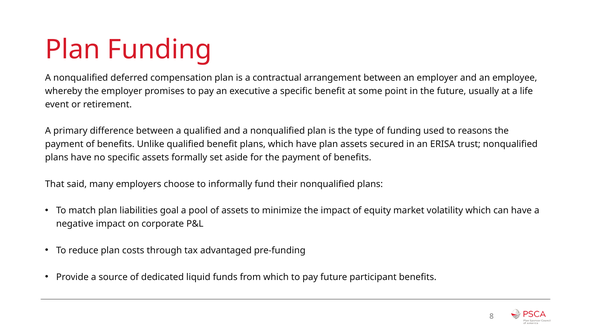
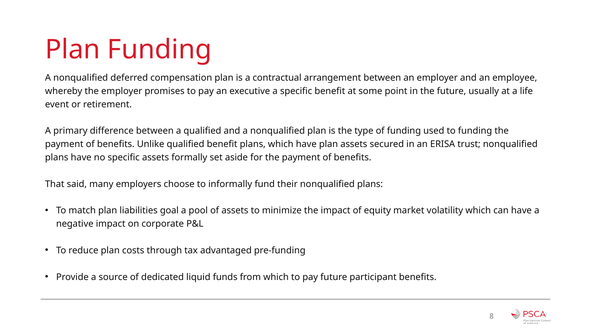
to reasons: reasons -> funding
